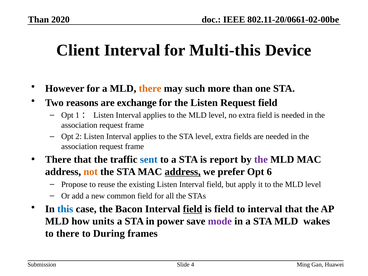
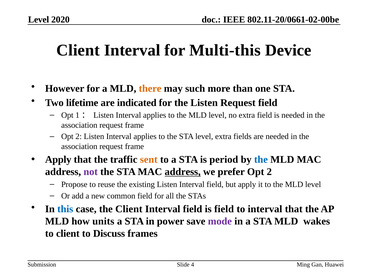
Than at (39, 20): Than -> Level
reasons: reasons -> lifetime
exchange: exchange -> indicated
There at (58, 160): There -> Apply
sent colour: blue -> orange
report: report -> period
the at (261, 160) colour: purple -> blue
not colour: orange -> purple
prefer Opt 6: 6 -> 2
the Bacon: Bacon -> Client
field at (193, 209) underline: present -> none
to there: there -> client
During: During -> Discuss
